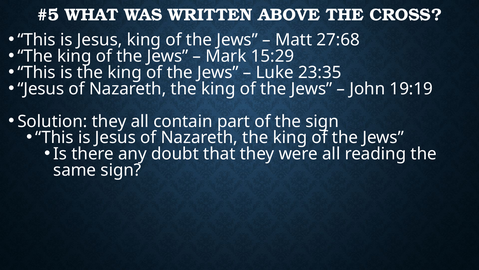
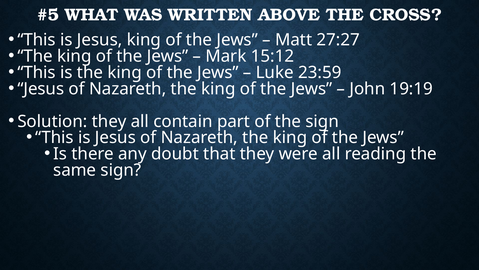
27:68: 27:68 -> 27:27
15:29: 15:29 -> 15:12
23:35: 23:35 -> 23:59
